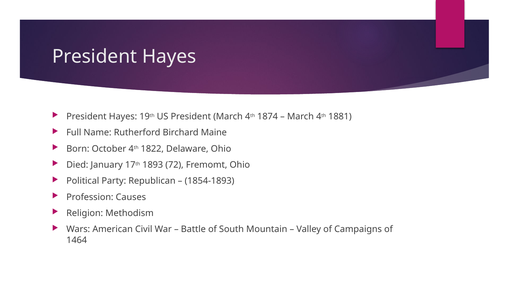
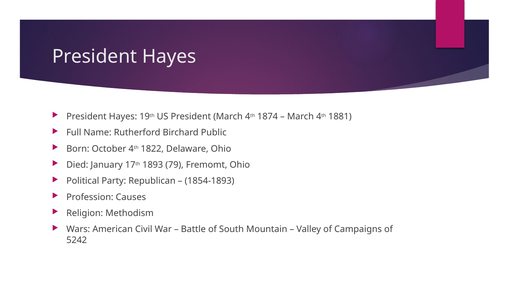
Maine: Maine -> Public
72: 72 -> 79
1464: 1464 -> 5242
